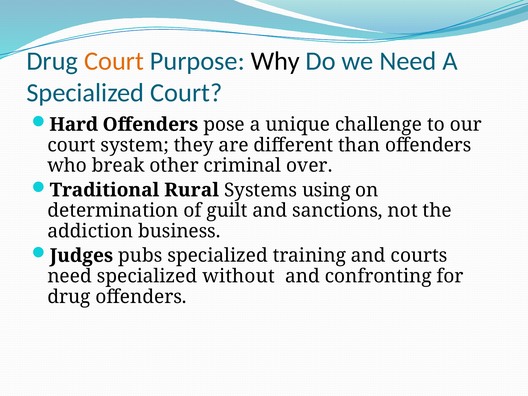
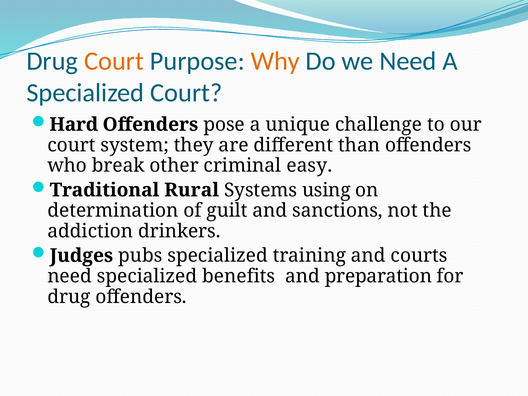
Why colour: black -> orange
over: over -> easy
business: business -> drinkers
without: without -> benefits
confronting: confronting -> preparation
